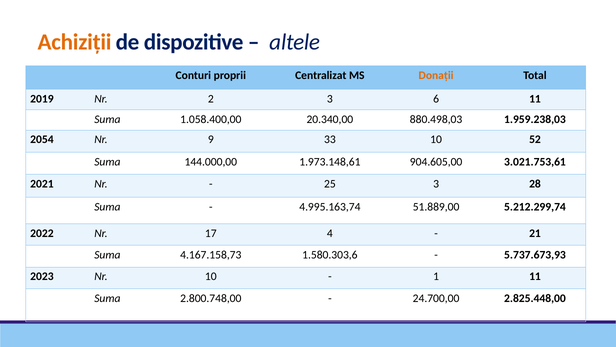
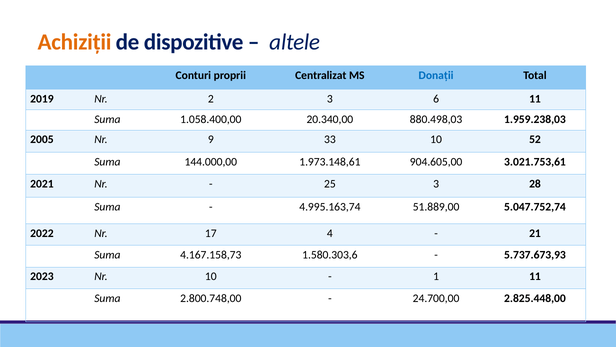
Donații colour: orange -> blue
2054: 2054 -> 2005
5.212.299,74: 5.212.299,74 -> 5.047.752,74
